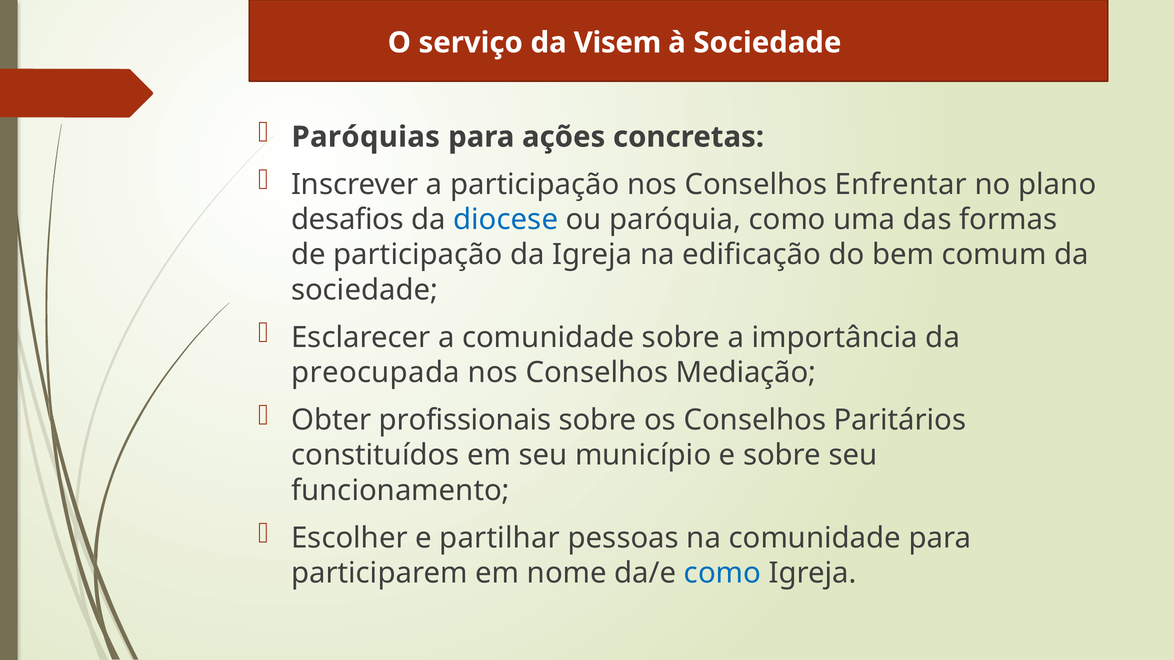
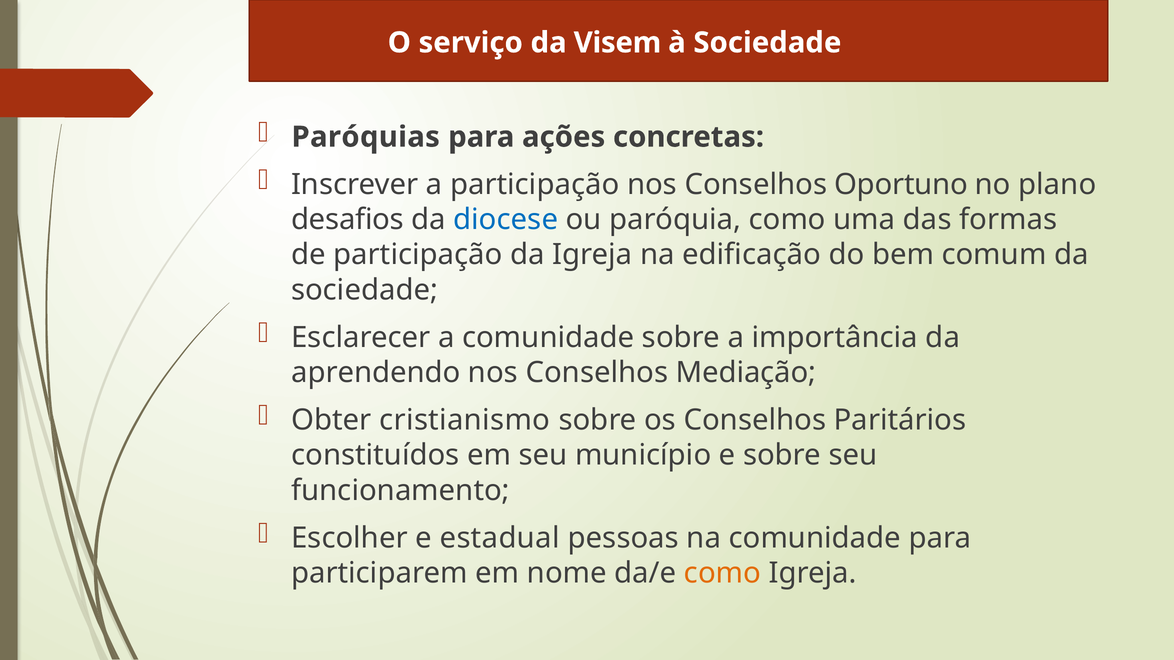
Enfrentar: Enfrentar -> Oportuno
preocupada: preocupada -> aprendendo
profissionais: profissionais -> cristianismo
partilhar: partilhar -> estadual
como at (723, 573) colour: blue -> orange
